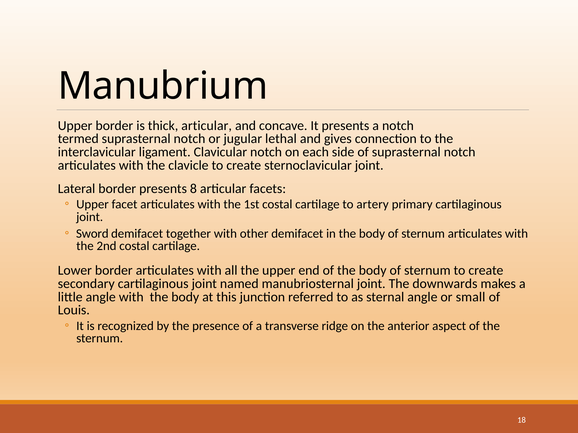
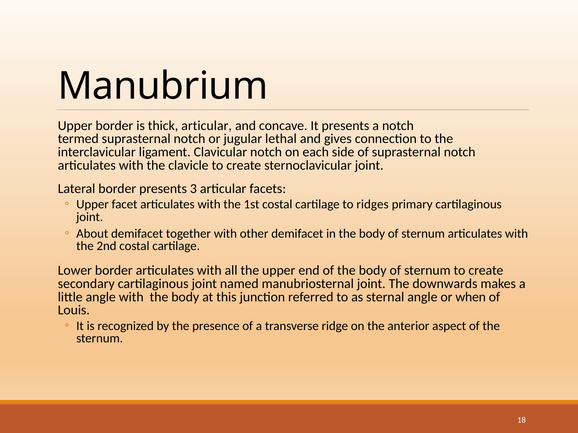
8: 8 -> 3
artery: artery -> ridges
Sword: Sword -> About
small: small -> when
